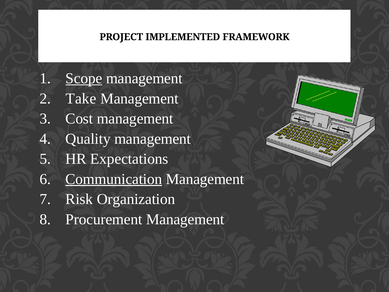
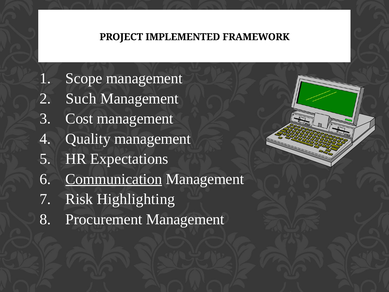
Scope underline: present -> none
Take: Take -> Such
Organization: Organization -> Highlighting
